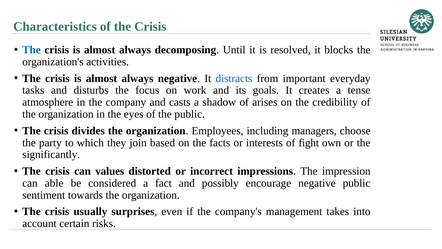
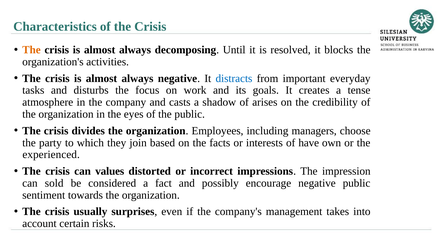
The at (31, 50) colour: blue -> orange
fight: fight -> have
significantly: significantly -> experienced
able: able -> sold
